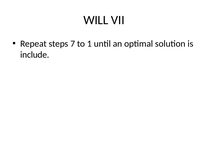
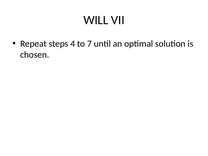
7: 7 -> 4
1: 1 -> 7
include: include -> chosen
